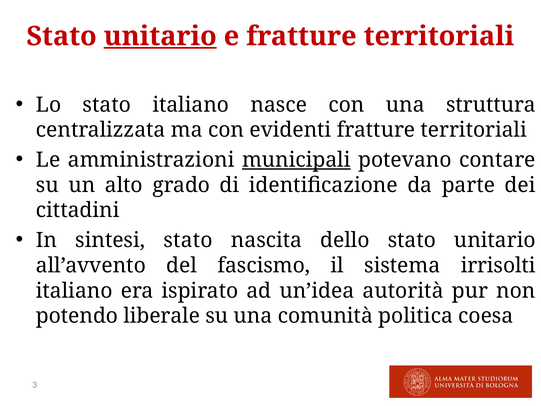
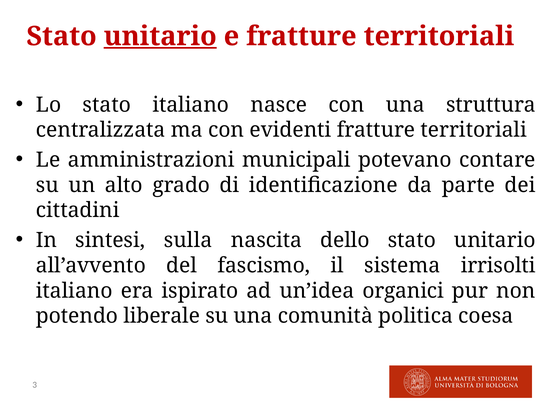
municipali underline: present -> none
sintesi stato: stato -> sulla
autorità: autorità -> organici
